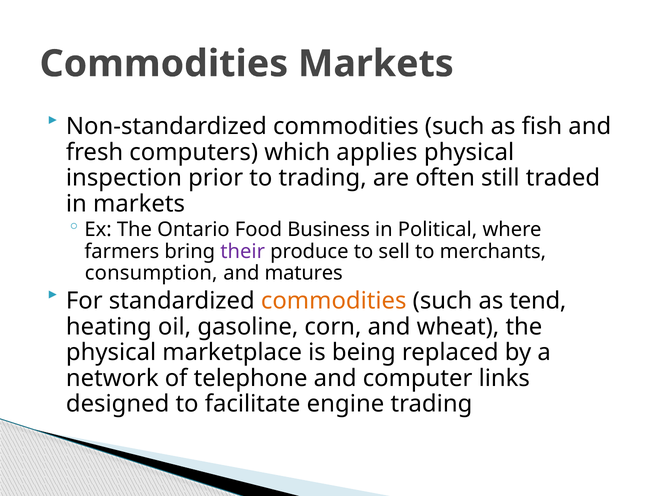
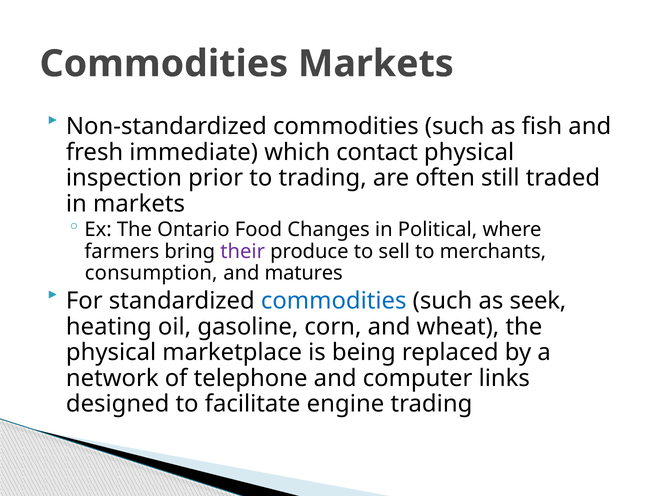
computers: computers -> immediate
applies: applies -> contact
Business: Business -> Changes
commodities at (334, 301) colour: orange -> blue
tend: tend -> seek
